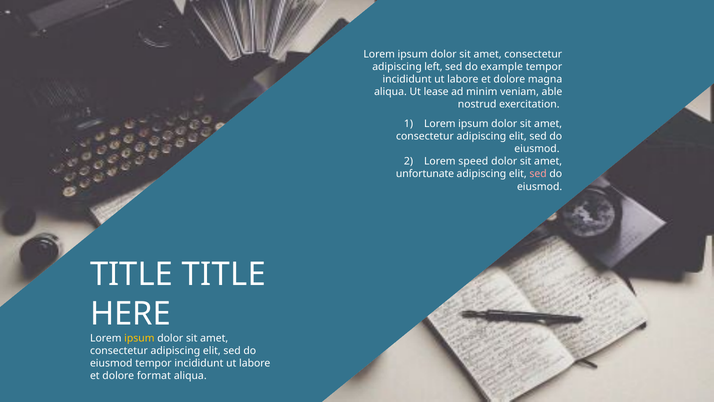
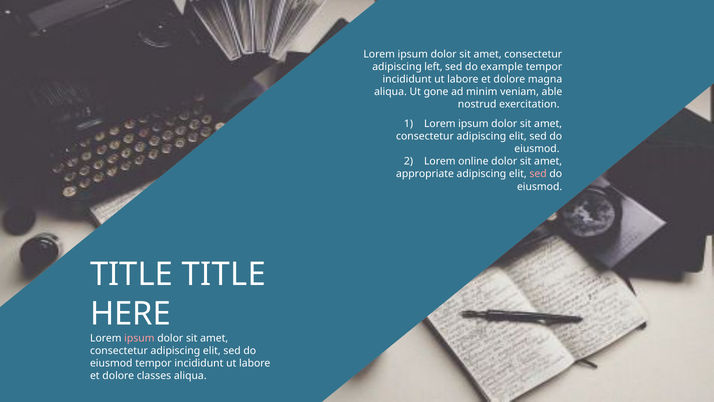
lease: lease -> gone
speed: speed -> online
unfortunate: unfortunate -> appropriate
ipsum at (139, 338) colour: yellow -> pink
format: format -> classes
